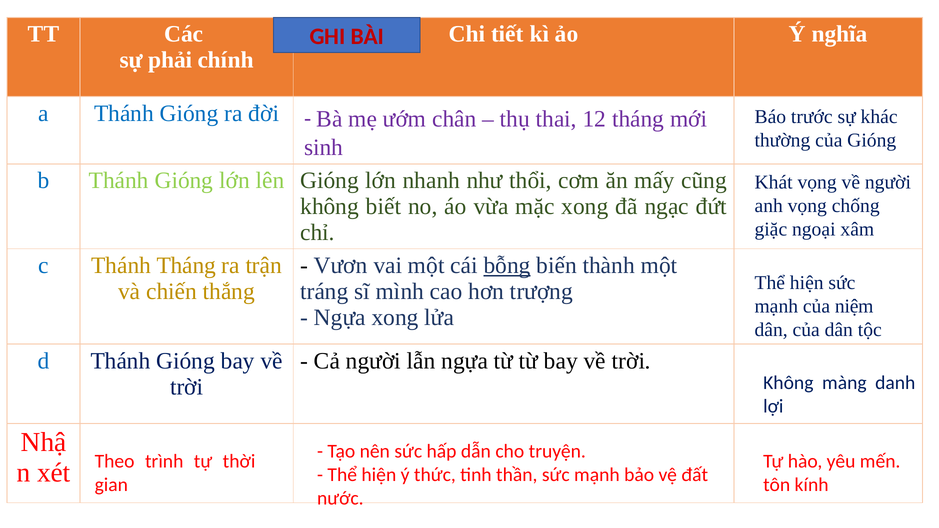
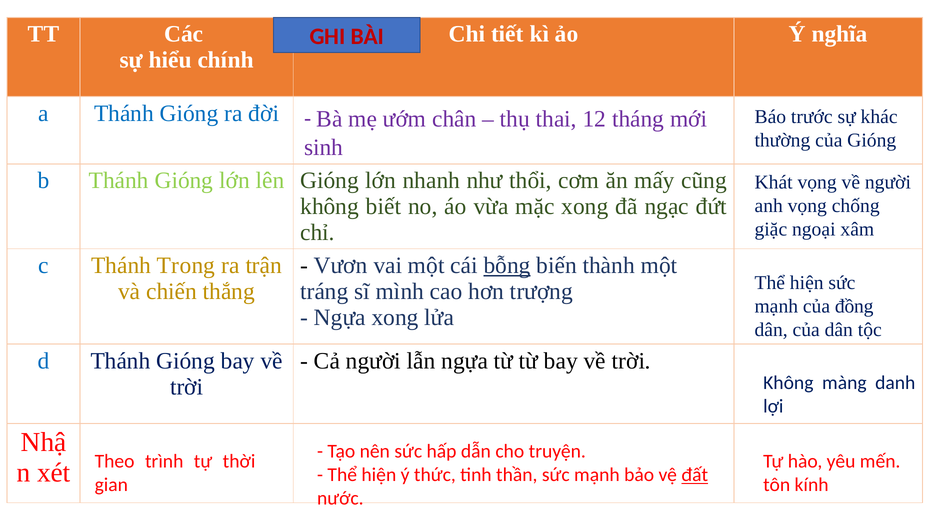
phải: phải -> hiểu
Thánh Tháng: Tháng -> Trong
niệm: niệm -> đồng
đất underline: none -> present
